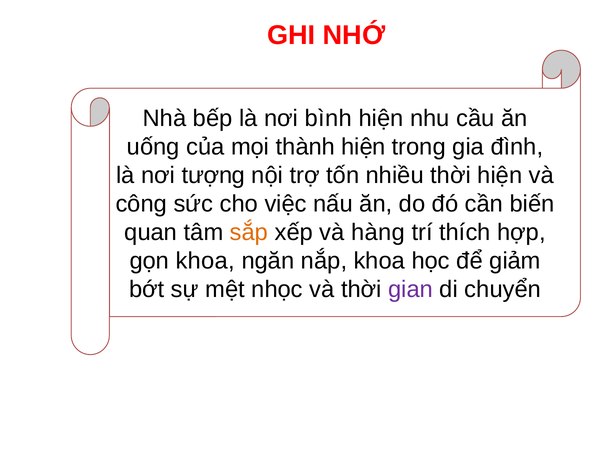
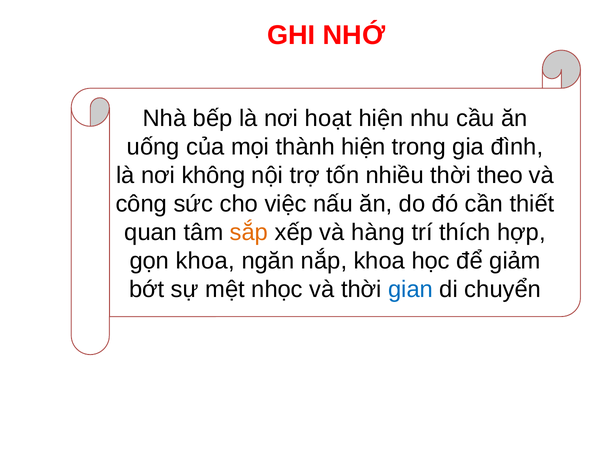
bình: bình -> hoạt
tượng: tượng -> không
thời hiện: hiện -> theo
biến: biến -> thiết
gian colour: purple -> blue
